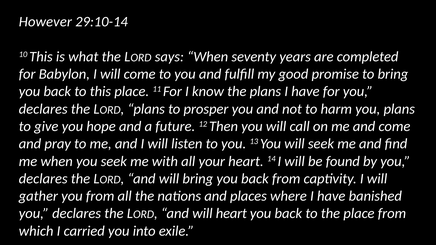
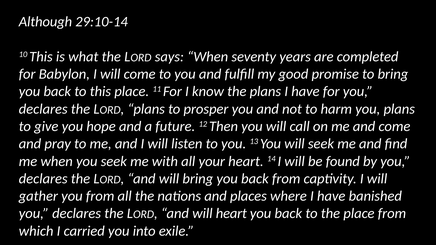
However: However -> Although
